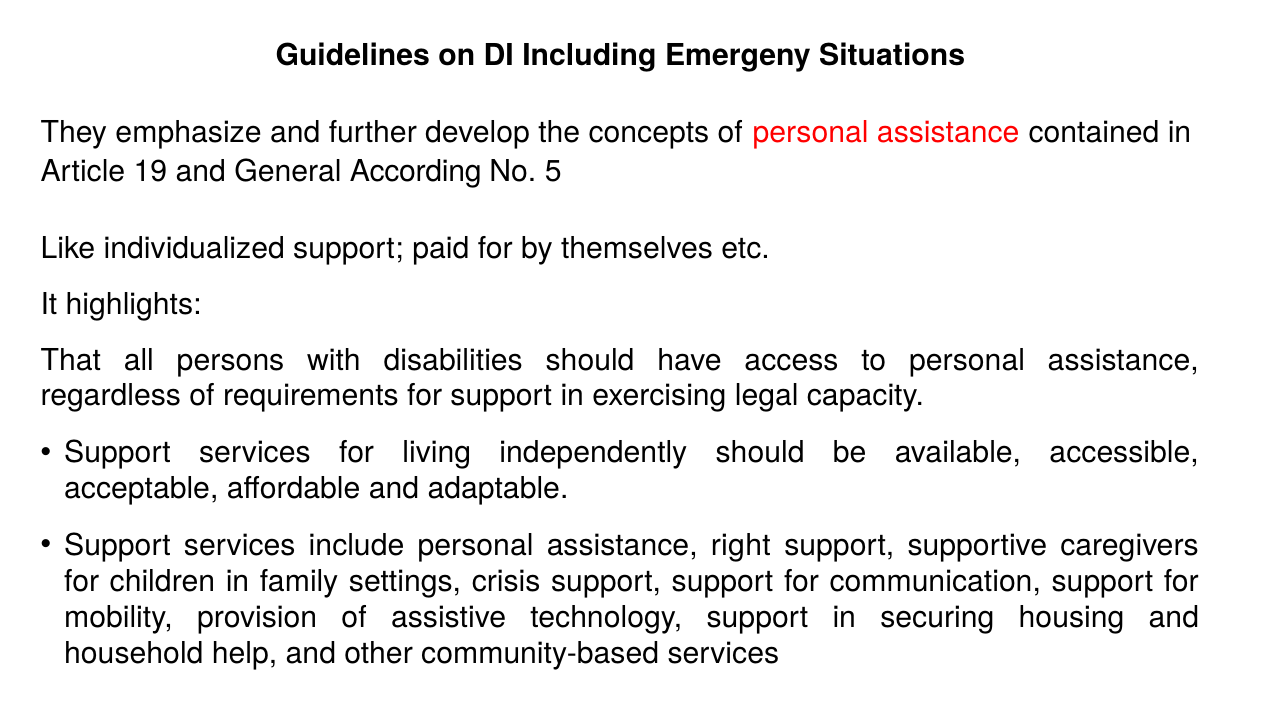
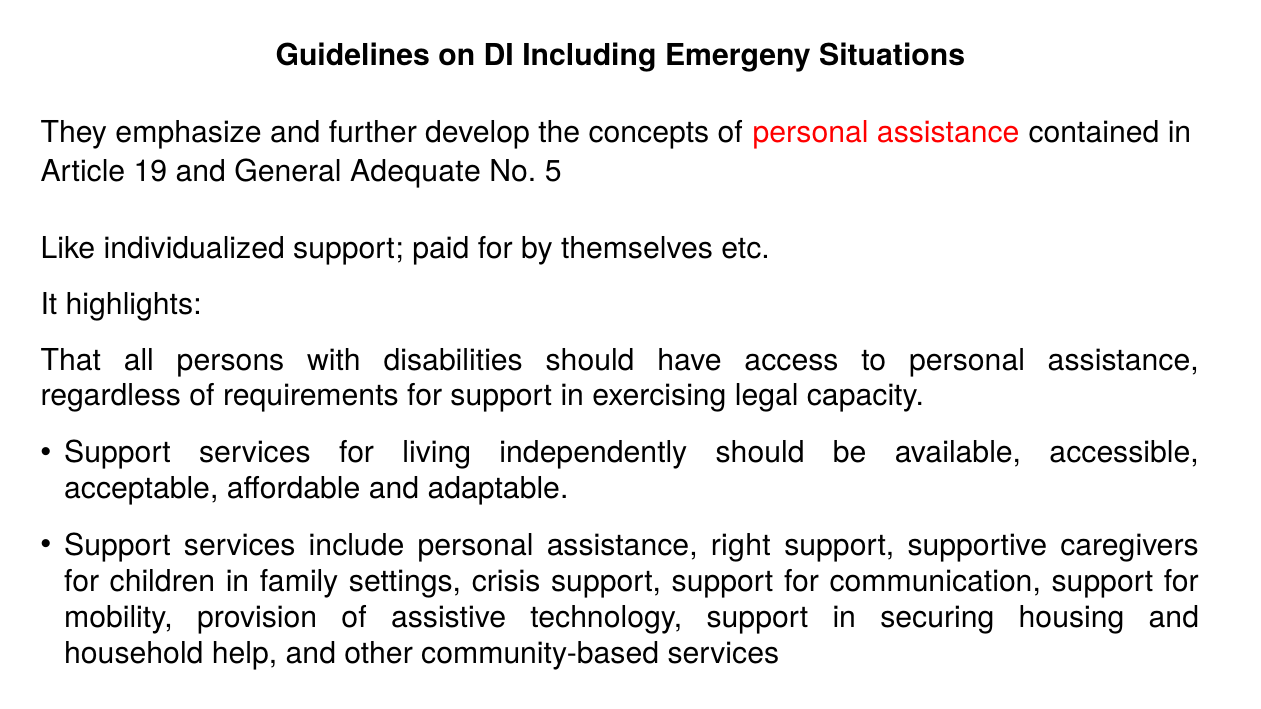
According: According -> Adequate
